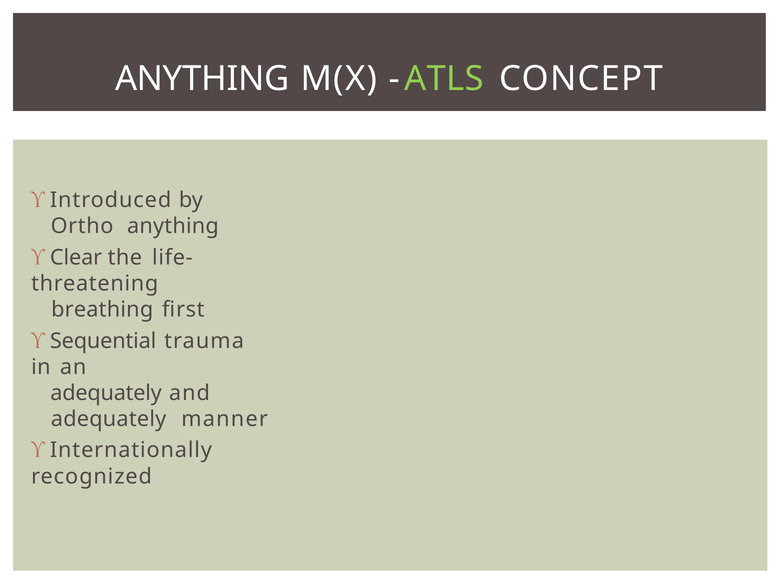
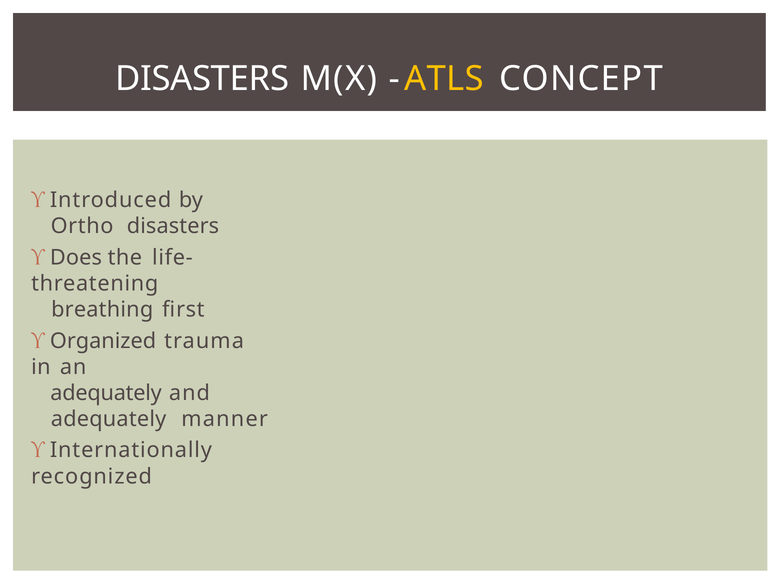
ANYTHING at (202, 79): ANYTHING -> DISASTERS
ATLS colour: light green -> yellow
Ortho anything: anything -> disasters
Clear: Clear -> Does
Sequential: Sequential -> Organized
